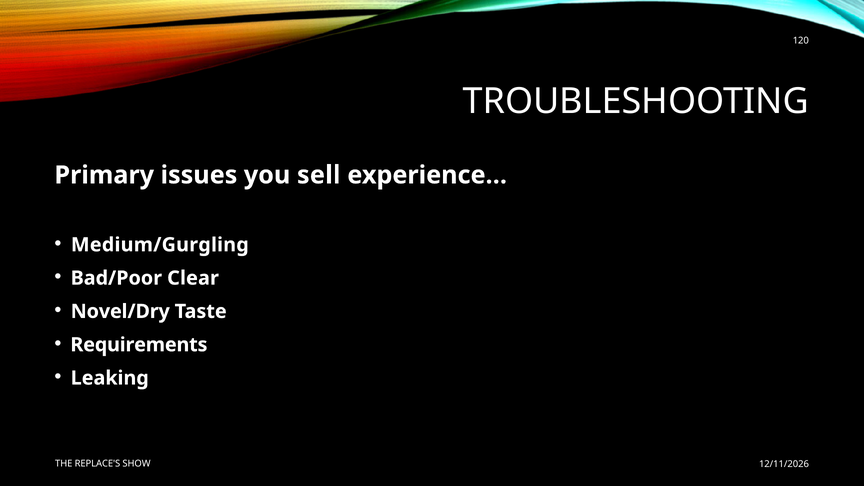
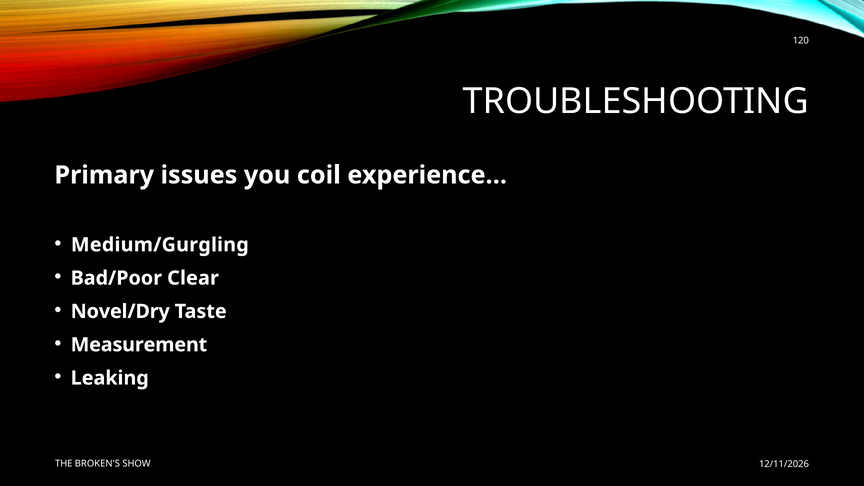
sell: sell -> coil
Requirements: Requirements -> Measurement
REPLACE'S: REPLACE'S -> BROKEN'S
